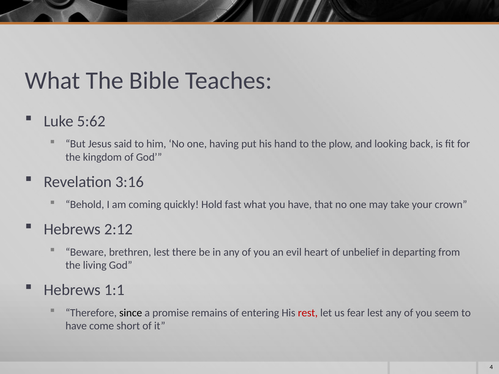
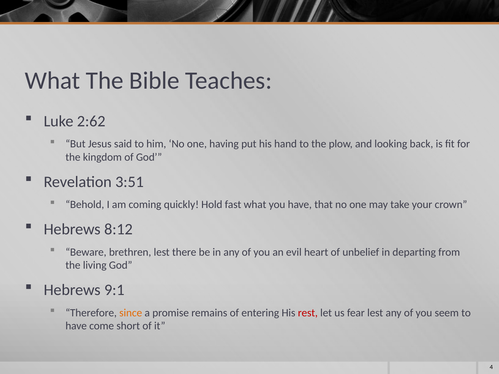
5:62: 5:62 -> 2:62
3:16: 3:16 -> 3:51
2:12: 2:12 -> 8:12
1:1: 1:1 -> 9:1
since colour: black -> orange
